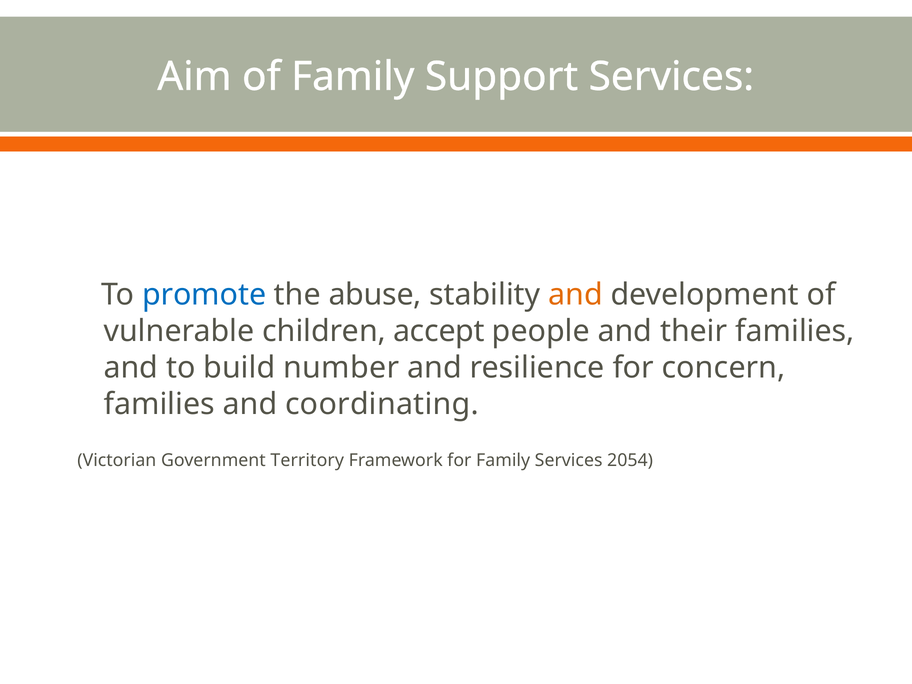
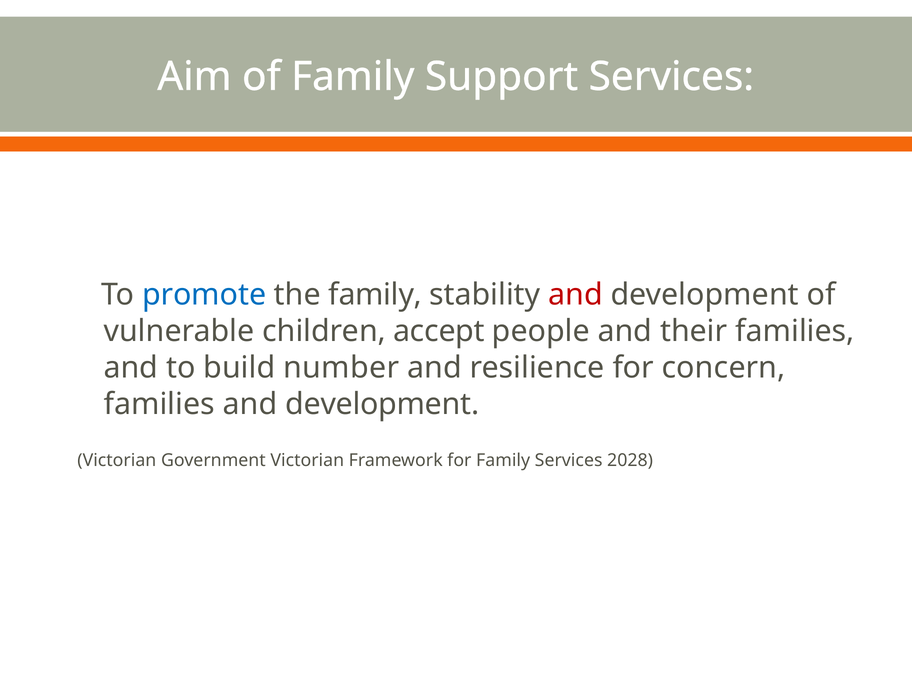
the abuse: abuse -> family
and at (576, 295) colour: orange -> red
families and coordinating: coordinating -> development
Government Territory: Territory -> Victorian
2054: 2054 -> 2028
